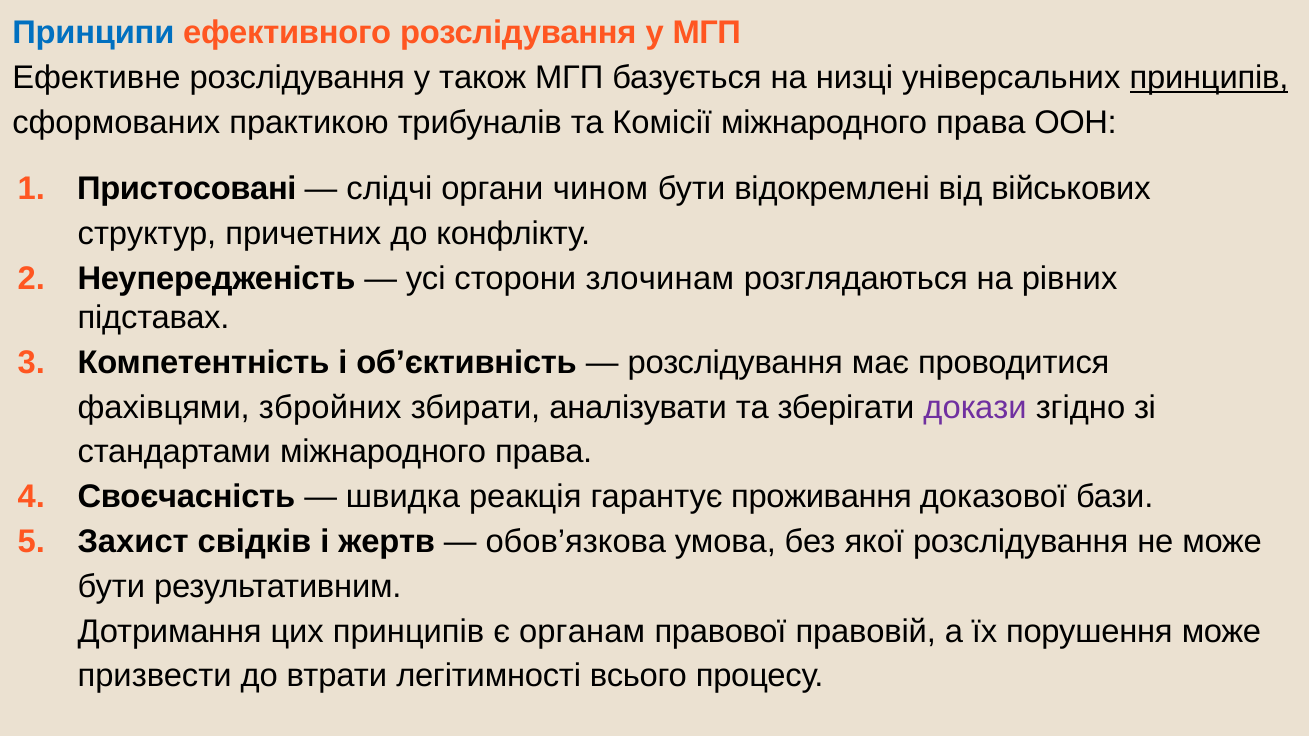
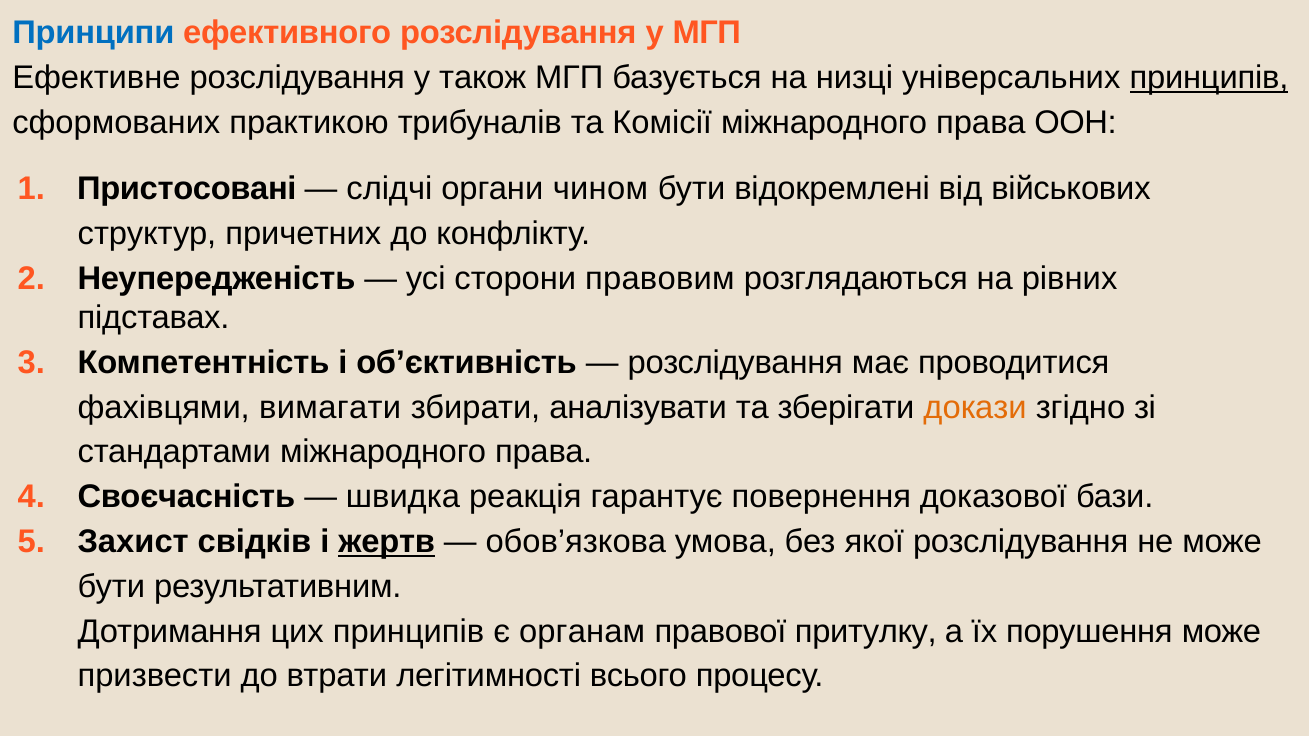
злочинам: злочинам -> правовим
збройних: збройних -> вимагати
докази colour: purple -> orange
проживання: проживання -> повернення
жертв underline: none -> present
правовій: правовій -> притулку
